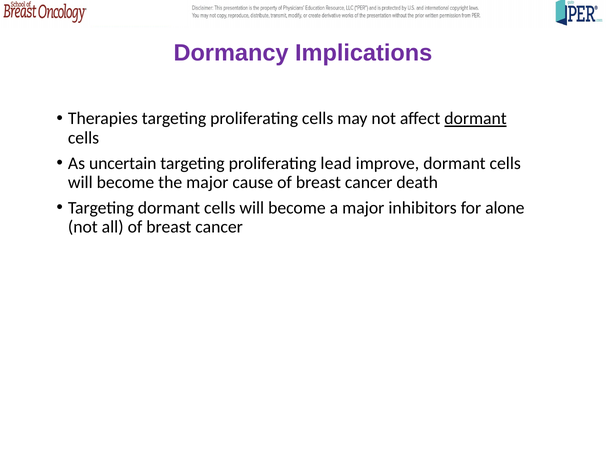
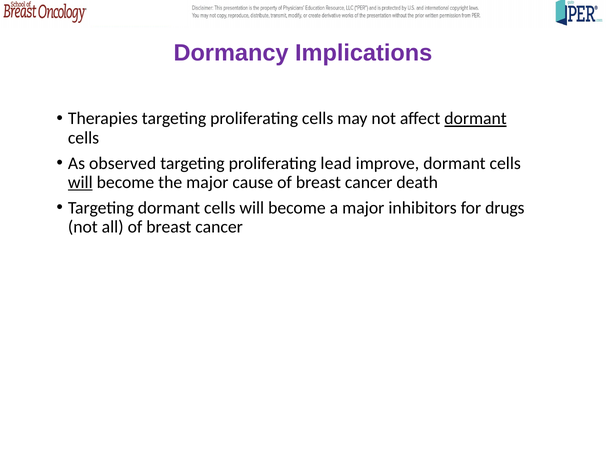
uncertain: uncertain -> observed
will at (80, 182) underline: none -> present
alone: alone -> drugs
